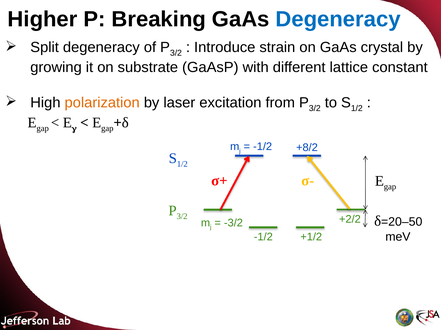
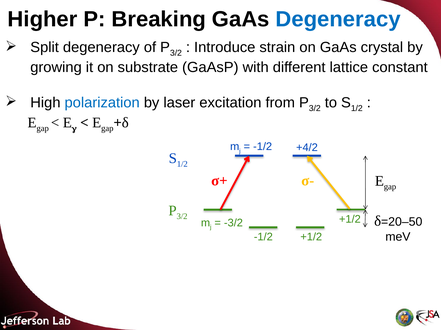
polarization colour: orange -> blue
+8/2: +8/2 -> +4/2
+2/2 at (350, 220): +2/2 -> +1/2
